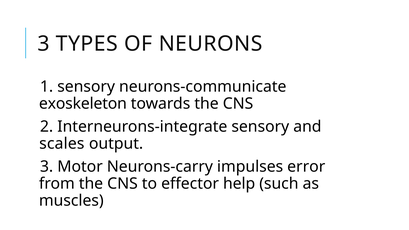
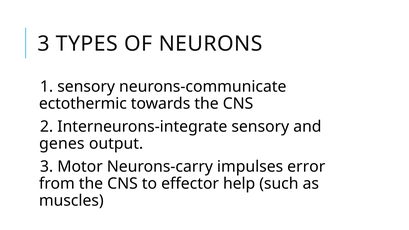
exoskeleton: exoskeleton -> ectothermic
scales: scales -> genes
